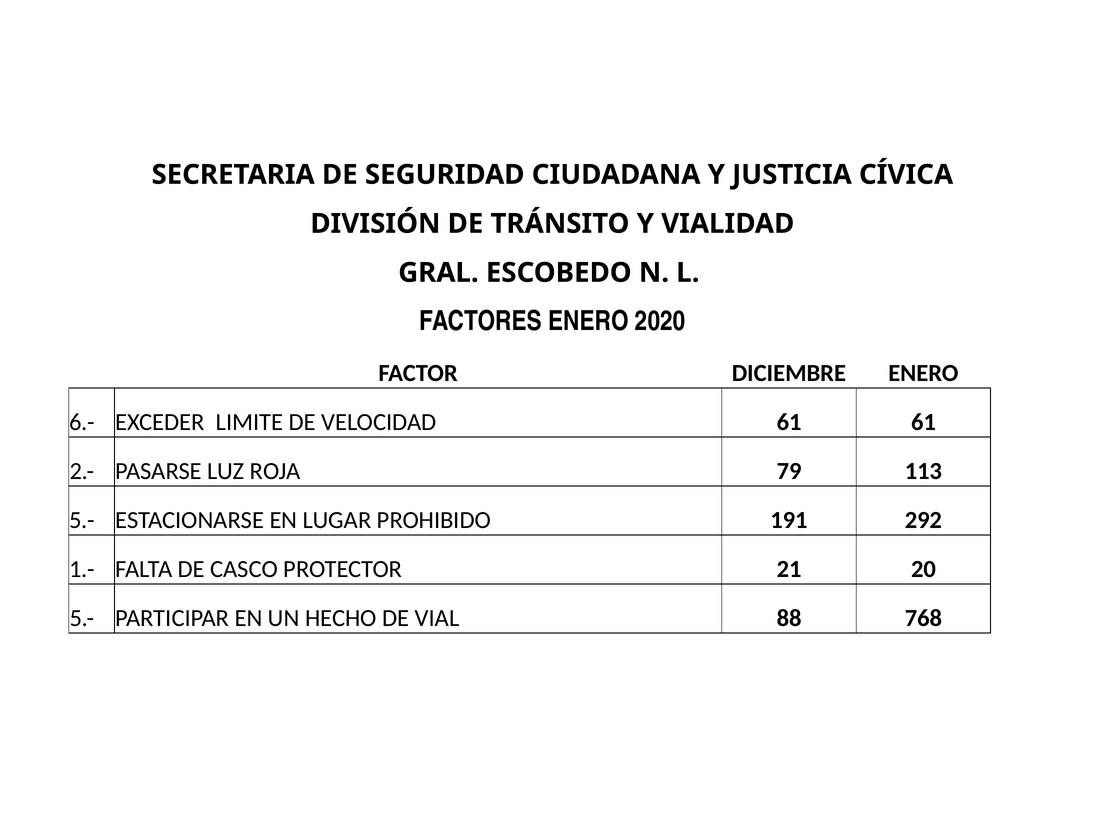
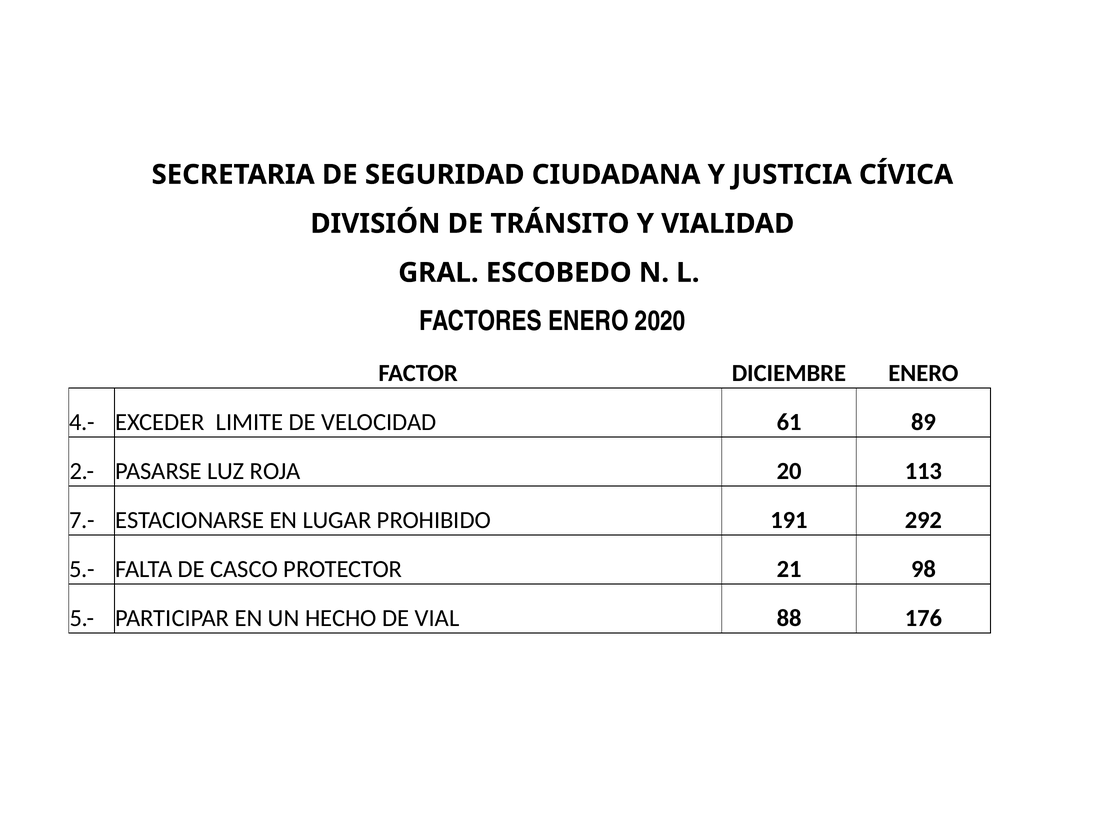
6.-: 6.- -> 4.-
61 61: 61 -> 89
79: 79 -> 20
5.- at (82, 520): 5.- -> 7.-
1.- at (82, 569): 1.- -> 5.-
20: 20 -> 98
768: 768 -> 176
